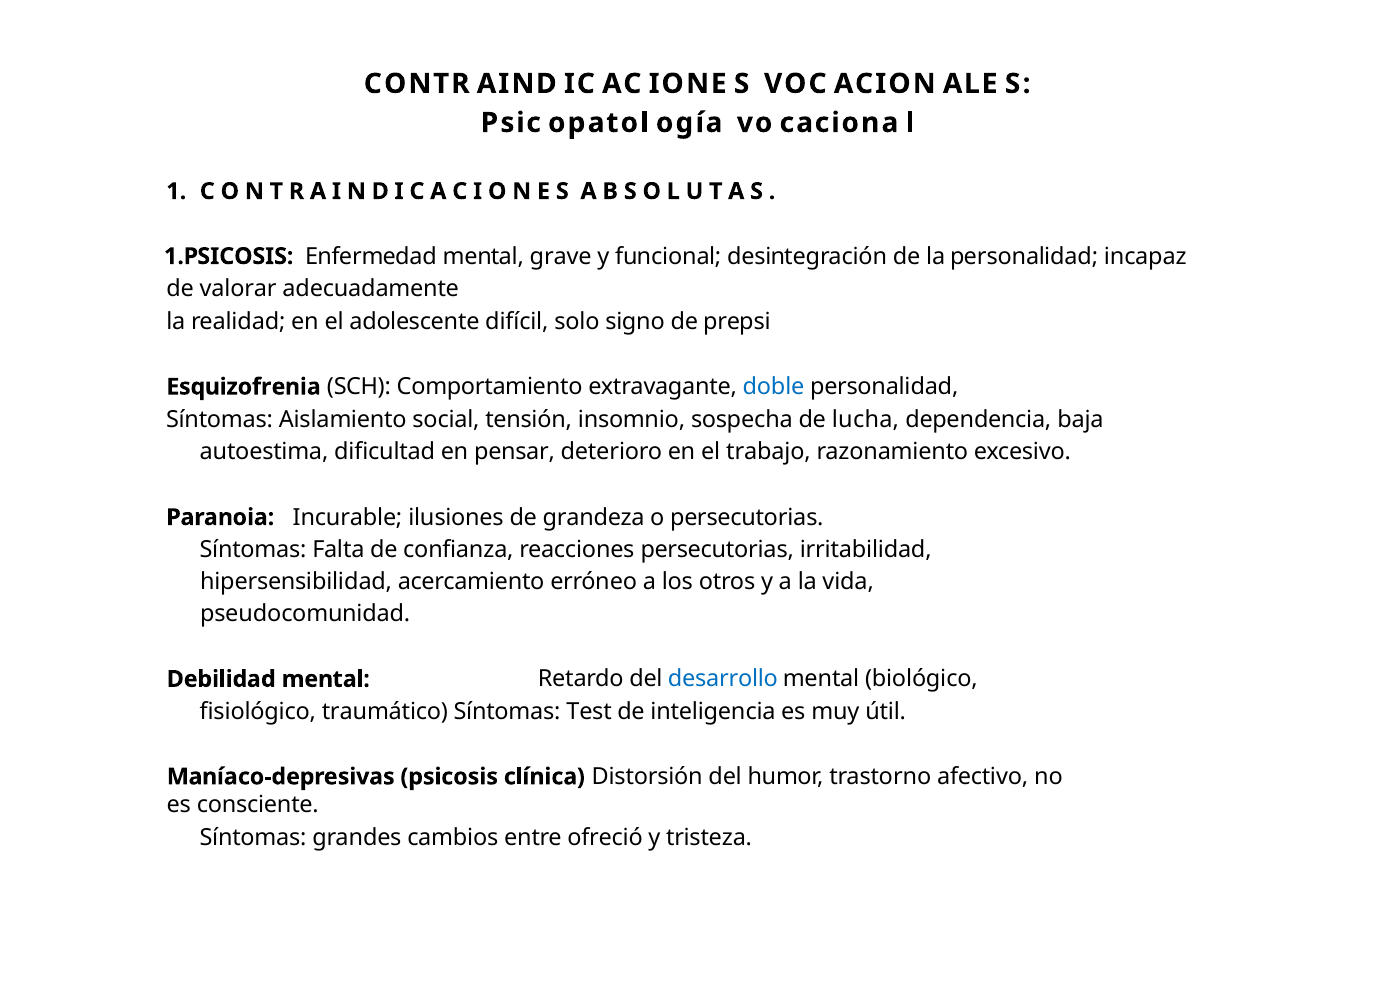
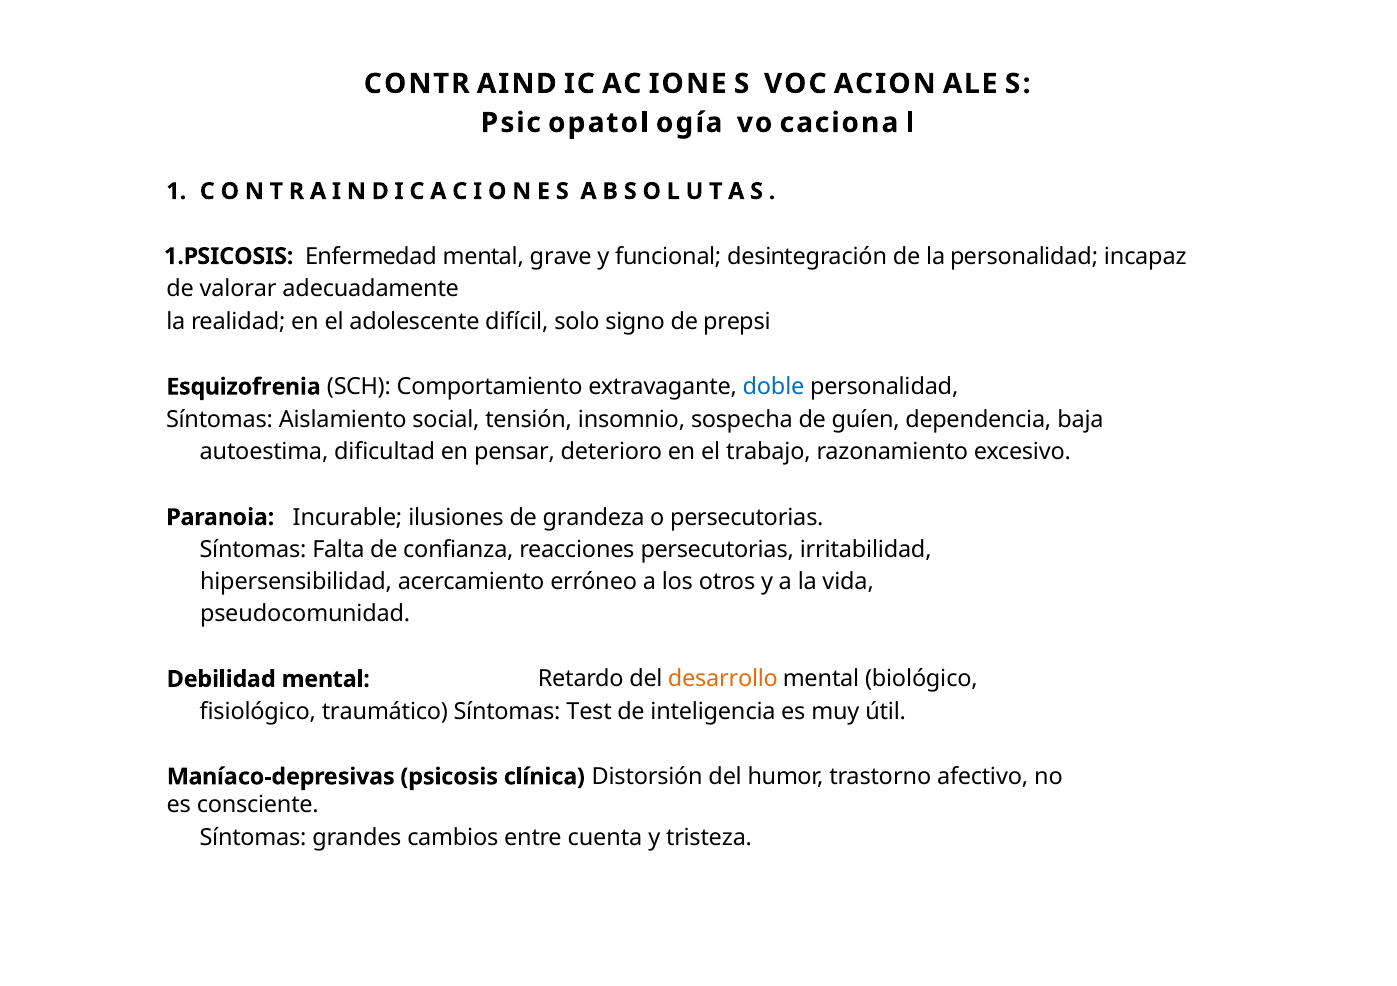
lucha: lucha -> guíen
desarrollo colour: blue -> orange
ofreció: ofreció -> cuenta
